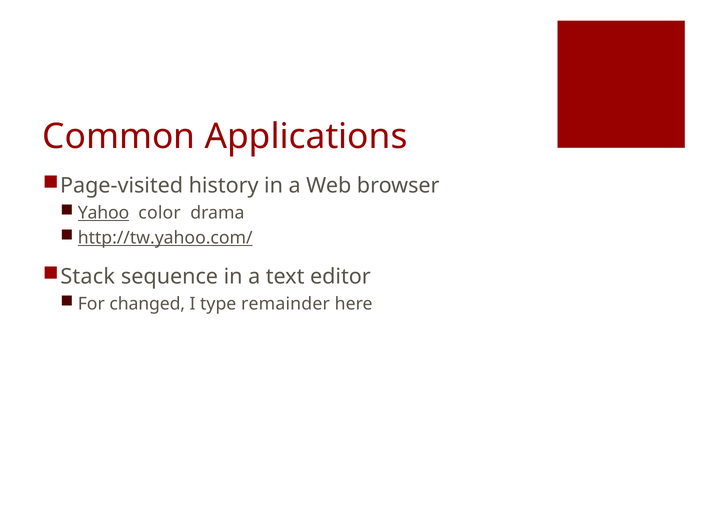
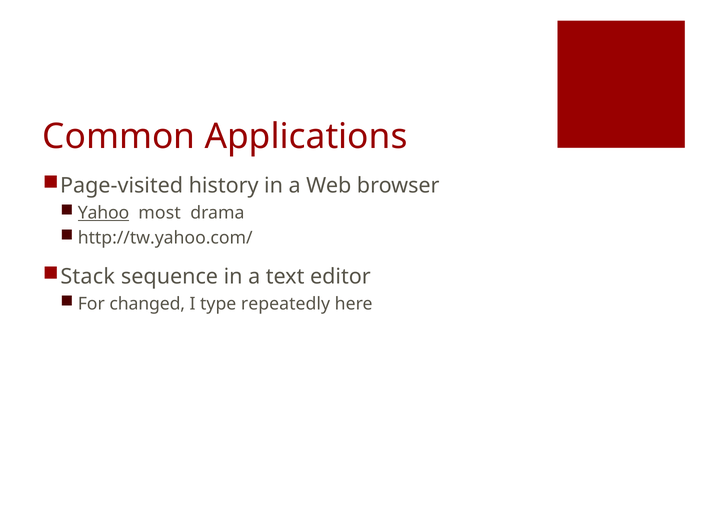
color: color -> most
http://tw.yahoo.com/ underline: present -> none
remainder: remainder -> repeatedly
